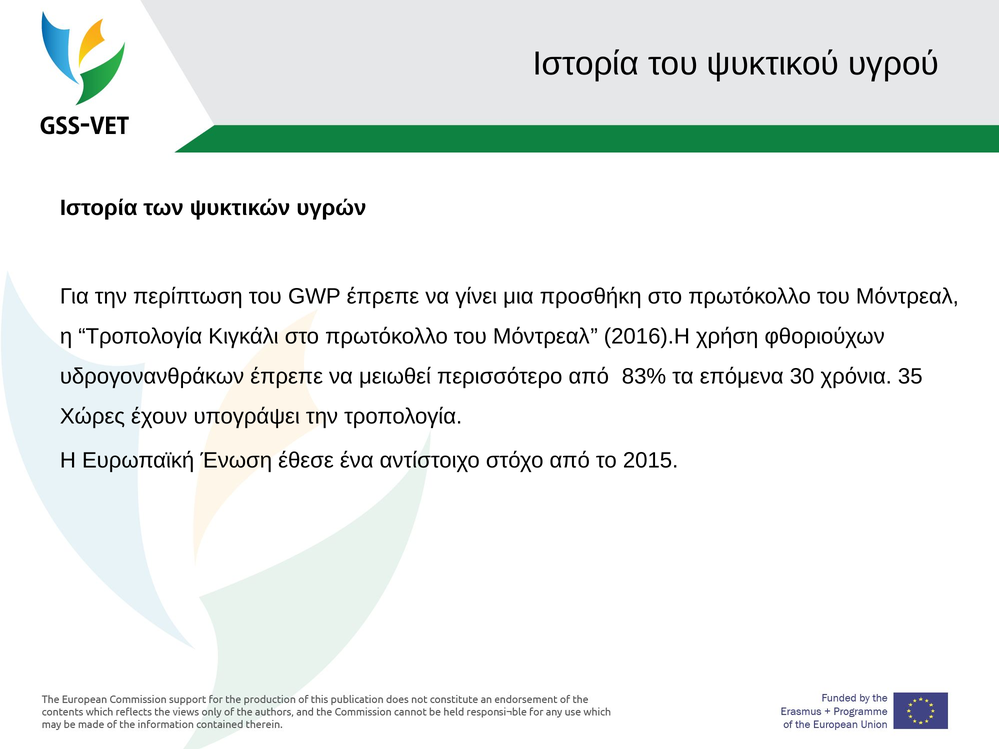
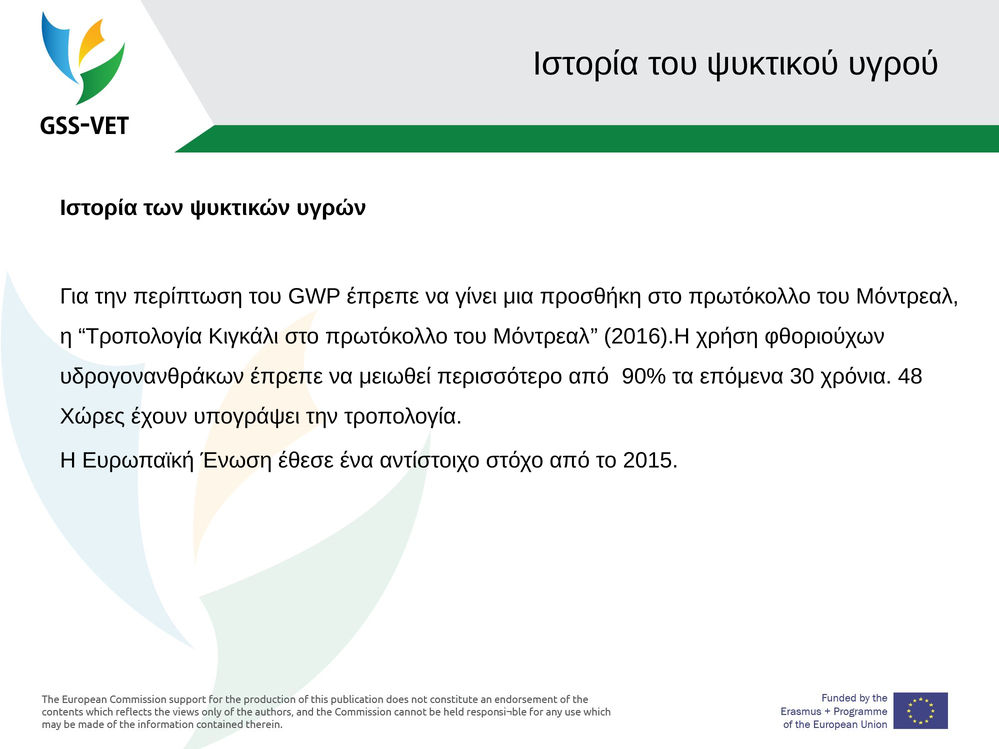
83%: 83% -> 90%
35: 35 -> 48
